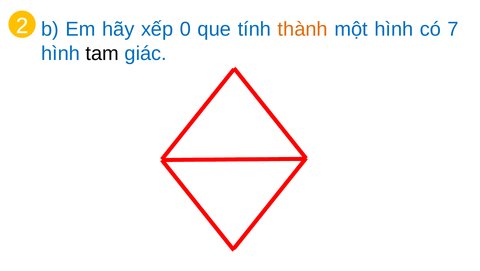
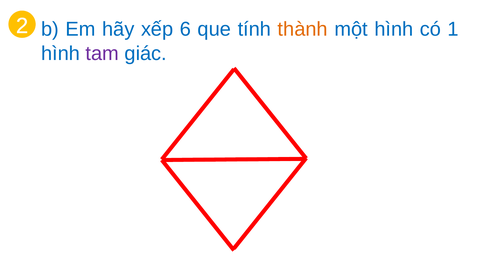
0: 0 -> 6
7: 7 -> 1
tam colour: black -> purple
